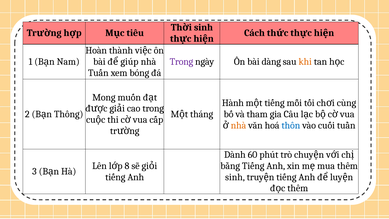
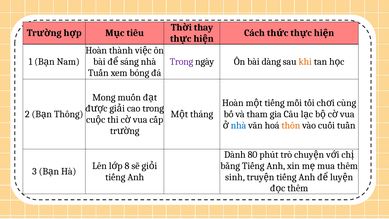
sinh at (203, 27): sinh -> thay
giúp: giúp -> sáng
Hành at (233, 103): Hành -> Hoàn
nhà at (238, 125) colour: orange -> blue
thôn colour: blue -> orange
60: 60 -> 80
